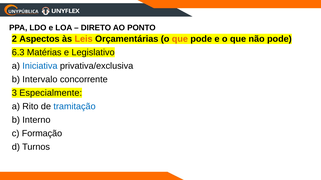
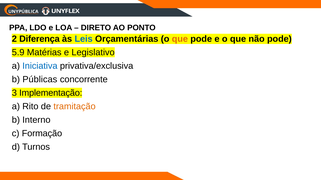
Aspectos: Aspectos -> Diferença
Leis colour: orange -> blue
6.3: 6.3 -> 5.9
Intervalo: Intervalo -> Públicas
Especialmente: Especialmente -> Implementação
tramitação colour: blue -> orange
